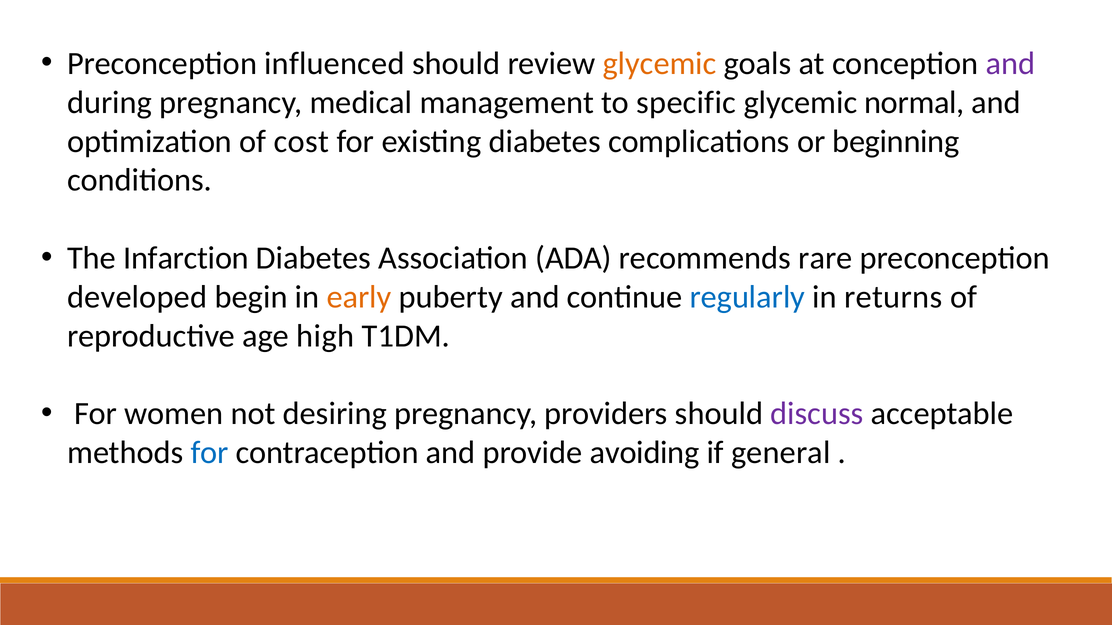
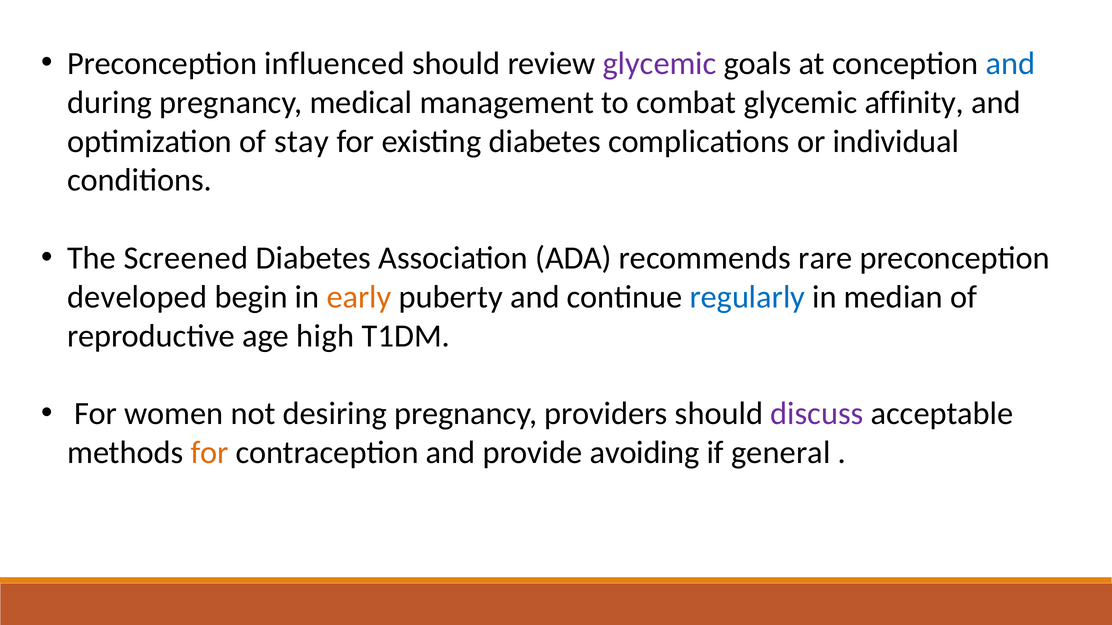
glycemic at (660, 64) colour: orange -> purple
and at (1010, 64) colour: purple -> blue
specific: specific -> combat
normal: normal -> affinity
cost: cost -> stay
beginning: beginning -> individual
Infarction: Infarction -> Screened
returns: returns -> median
for at (210, 453) colour: blue -> orange
